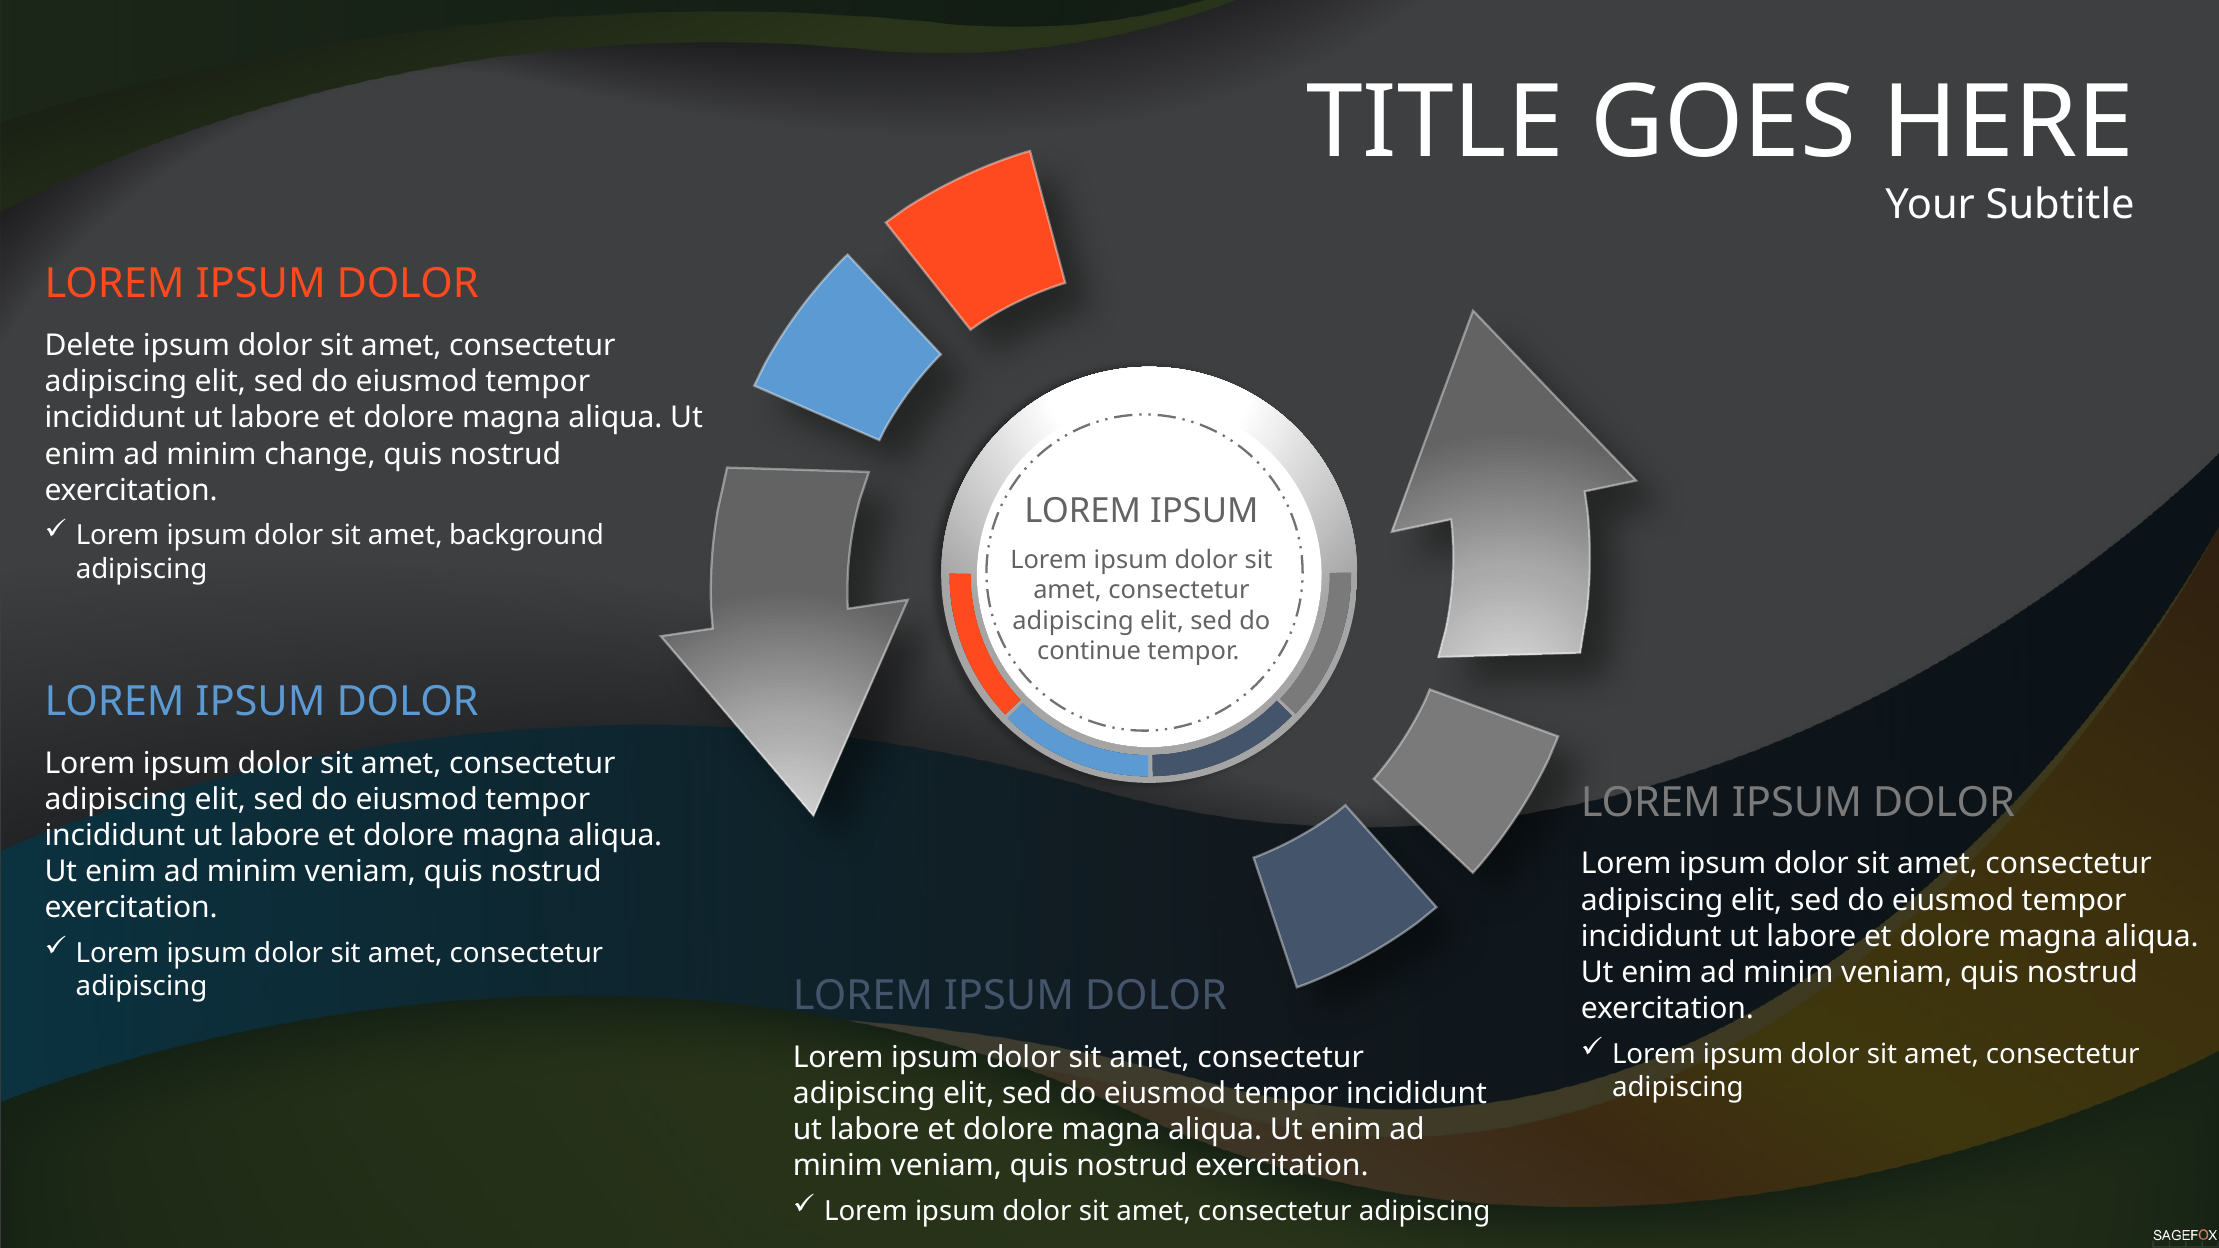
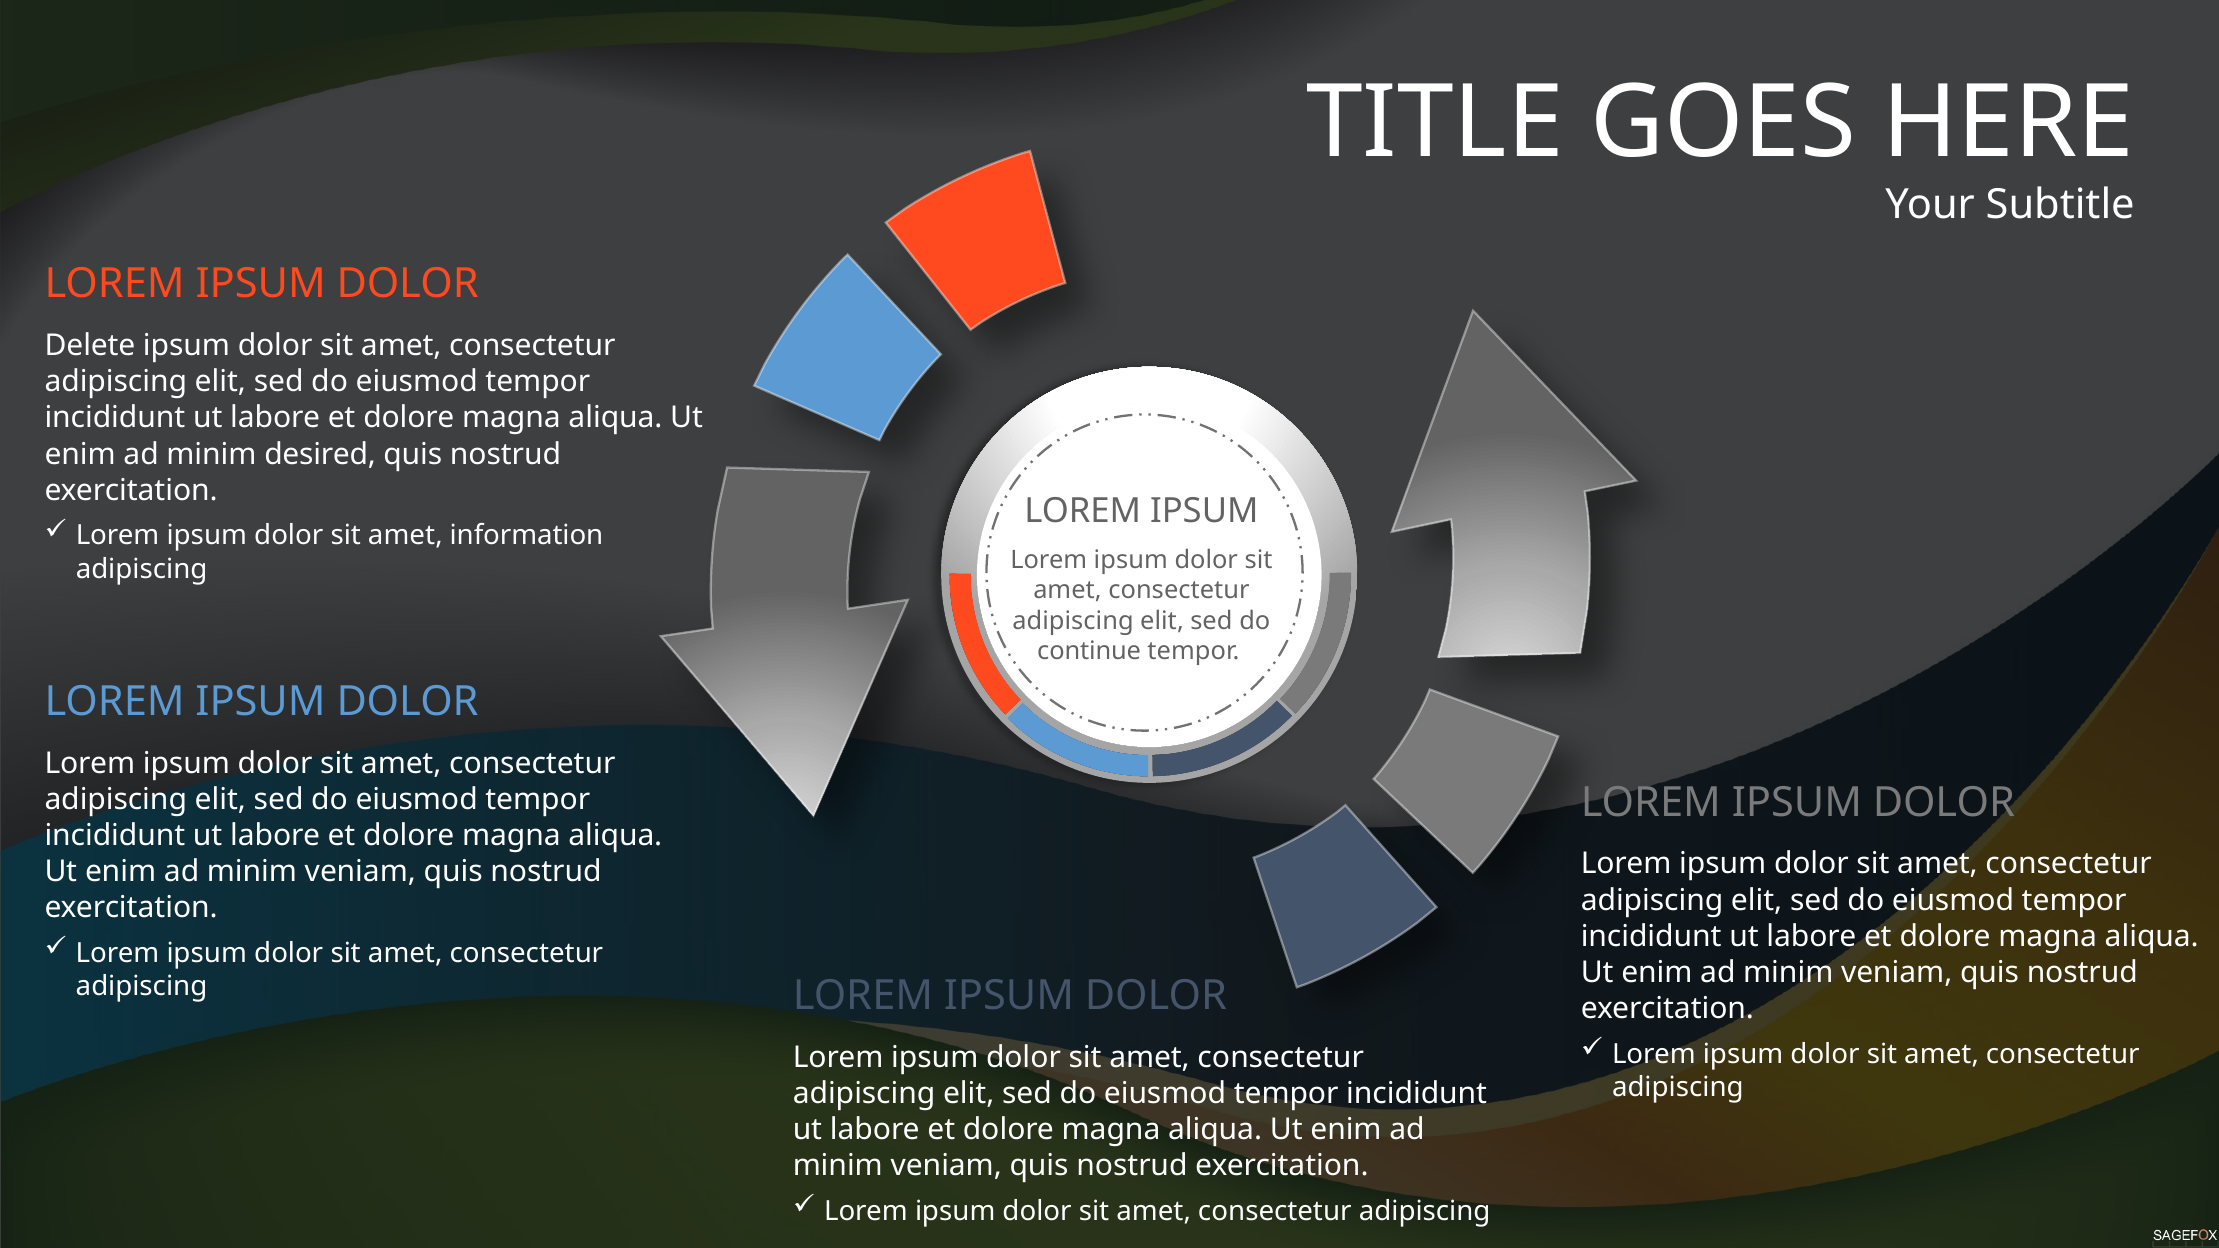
change: change -> desired
background: background -> information
